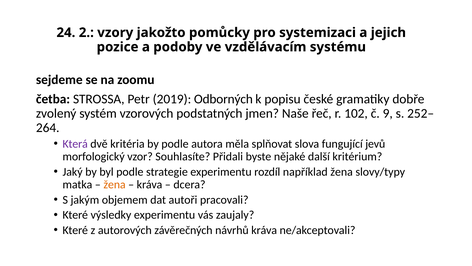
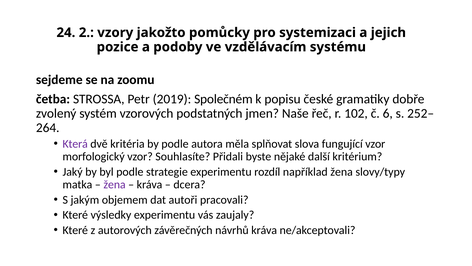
Odborných: Odborných -> Společném
9: 9 -> 6
fungující jevů: jevů -> vzor
žena at (115, 184) colour: orange -> purple
